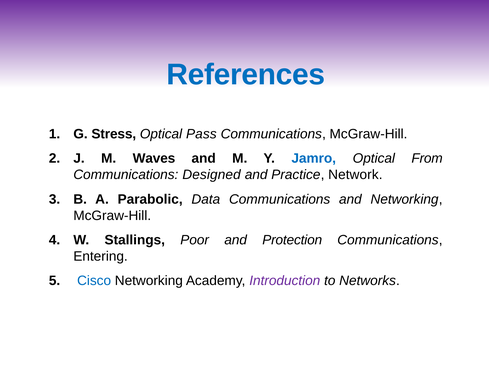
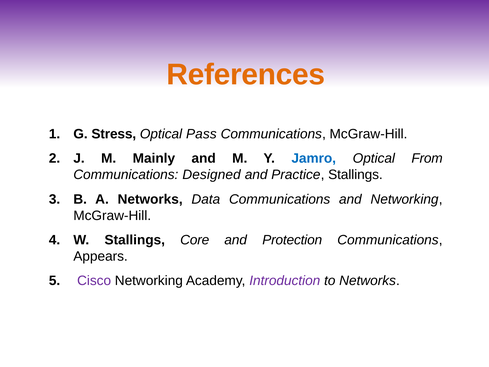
References colour: blue -> orange
Waves: Waves -> Mainly
Practice Network: Network -> Stallings
A Parabolic: Parabolic -> Networks
Poor: Poor -> Core
Entering: Entering -> Appears
Cisco colour: blue -> purple
